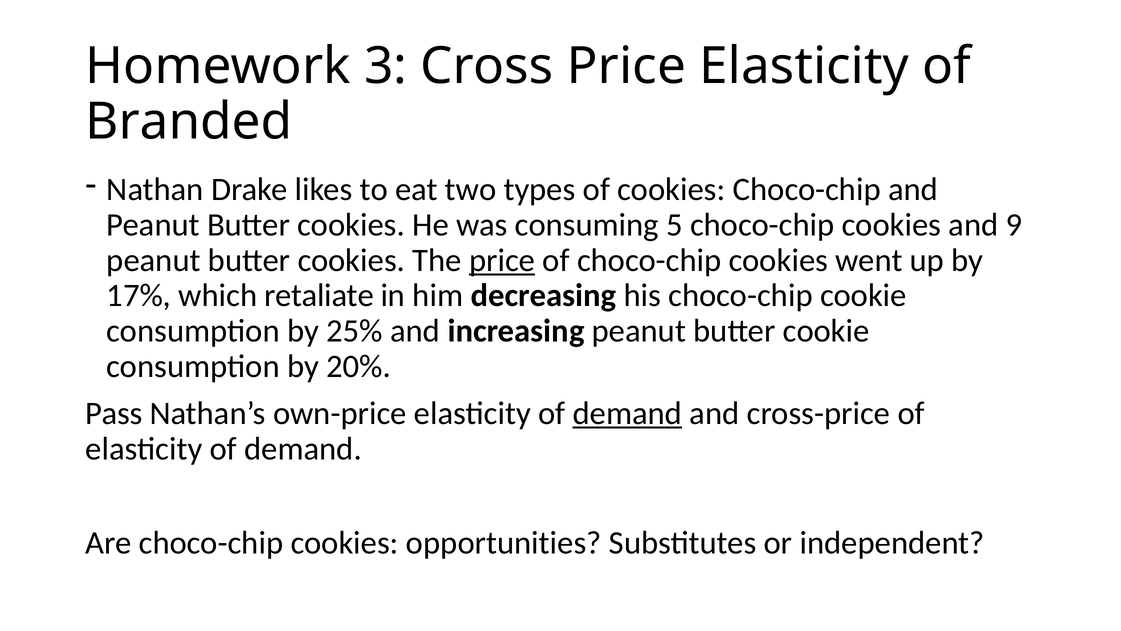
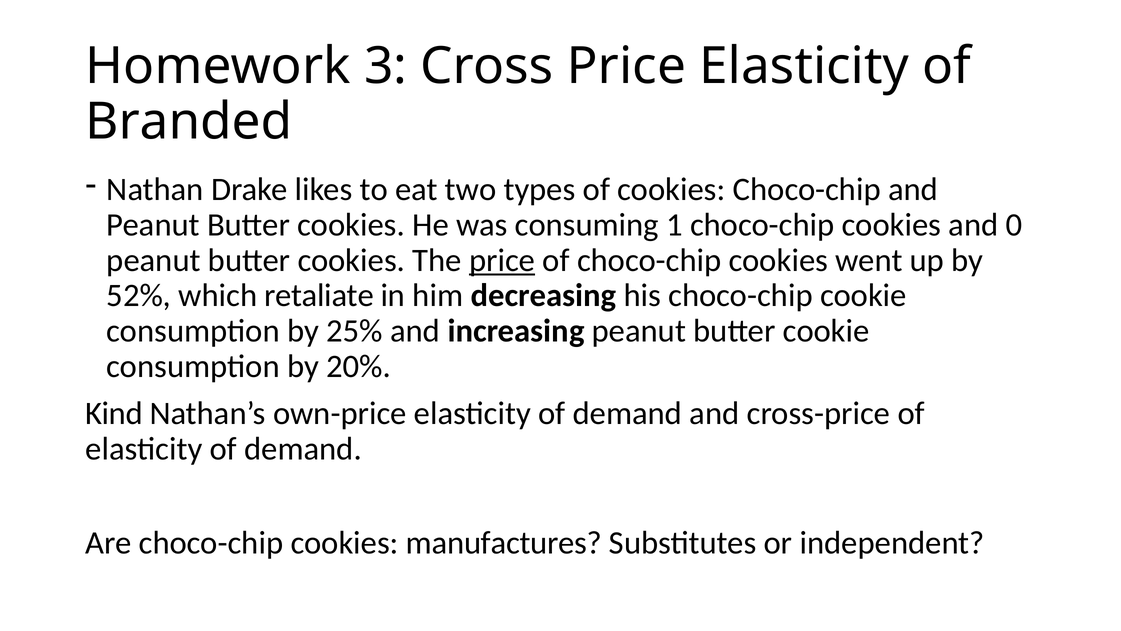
5: 5 -> 1
9: 9 -> 0
17%: 17% -> 52%
Pass: Pass -> Kind
demand at (627, 413) underline: present -> none
opportunities: opportunities -> manufactures
